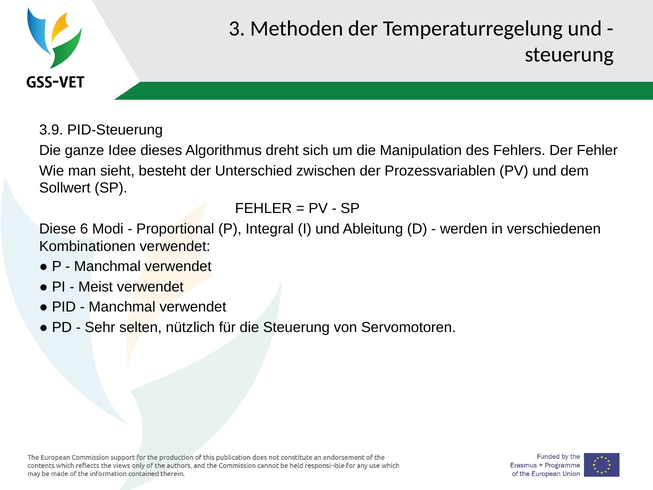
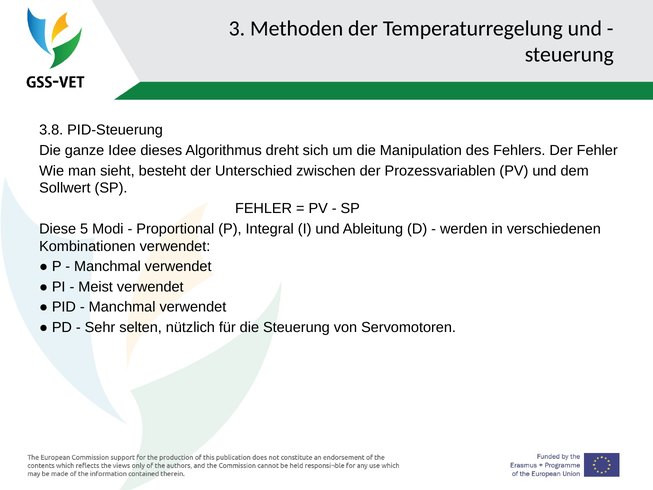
3.9: 3.9 -> 3.8
6: 6 -> 5
